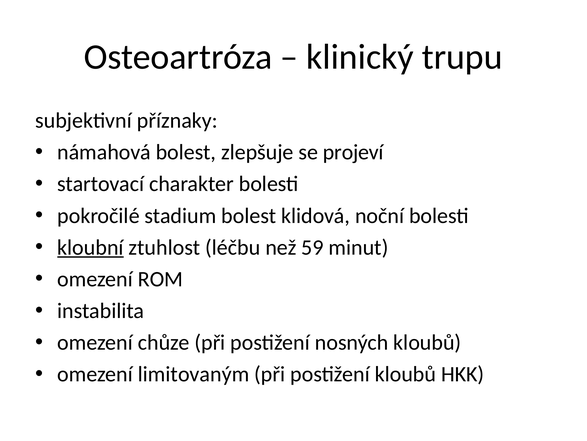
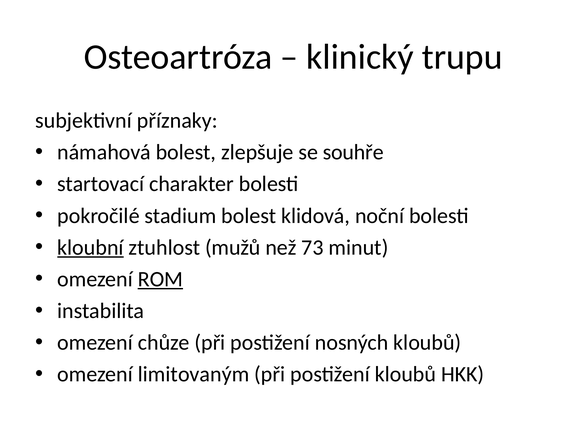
projeví: projeví -> souhře
léčbu: léčbu -> mužů
59: 59 -> 73
ROM underline: none -> present
